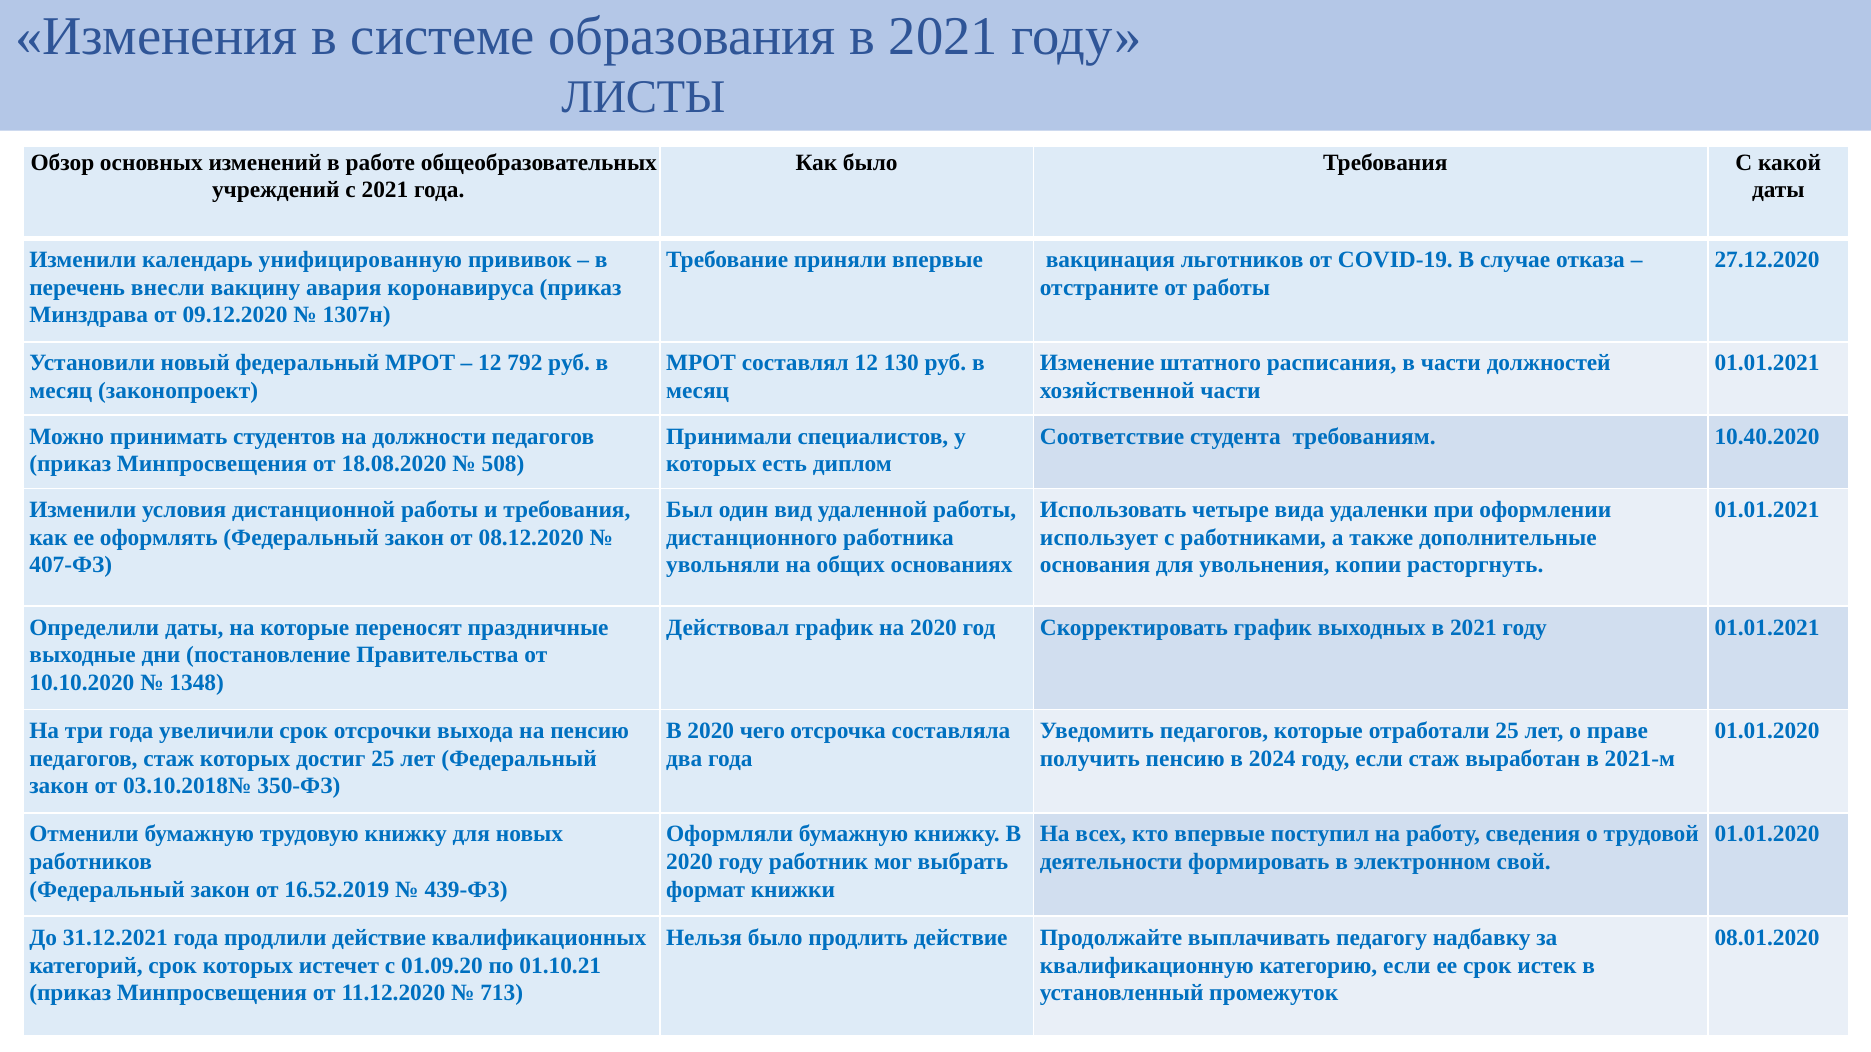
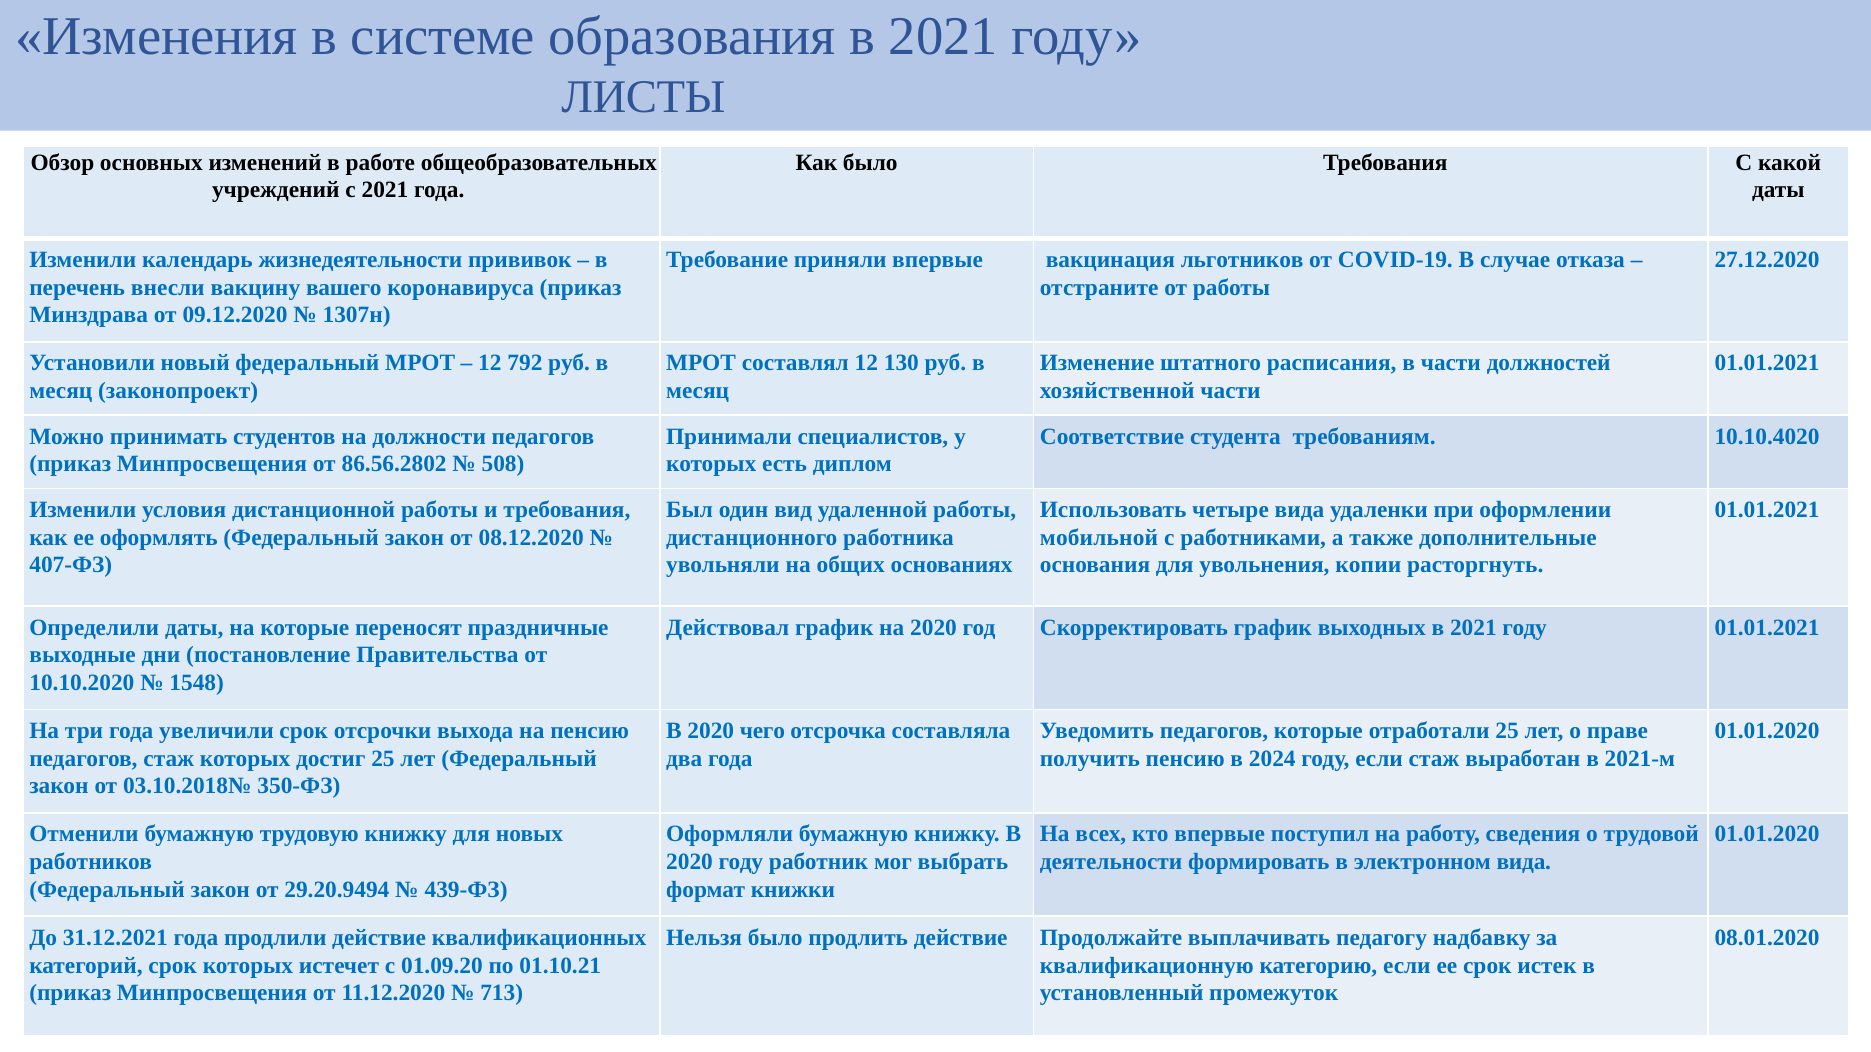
унифицированную: унифицированную -> жизнедеятельности
авария: авария -> вашего
10.40.2020: 10.40.2020 -> 10.10.4020
18.08.2020: 18.08.2020 -> 86.56.2802
использует: использует -> мобильной
1348: 1348 -> 1548
электронном свой: свой -> вида
16.52.2019: 16.52.2019 -> 29.20.9494
